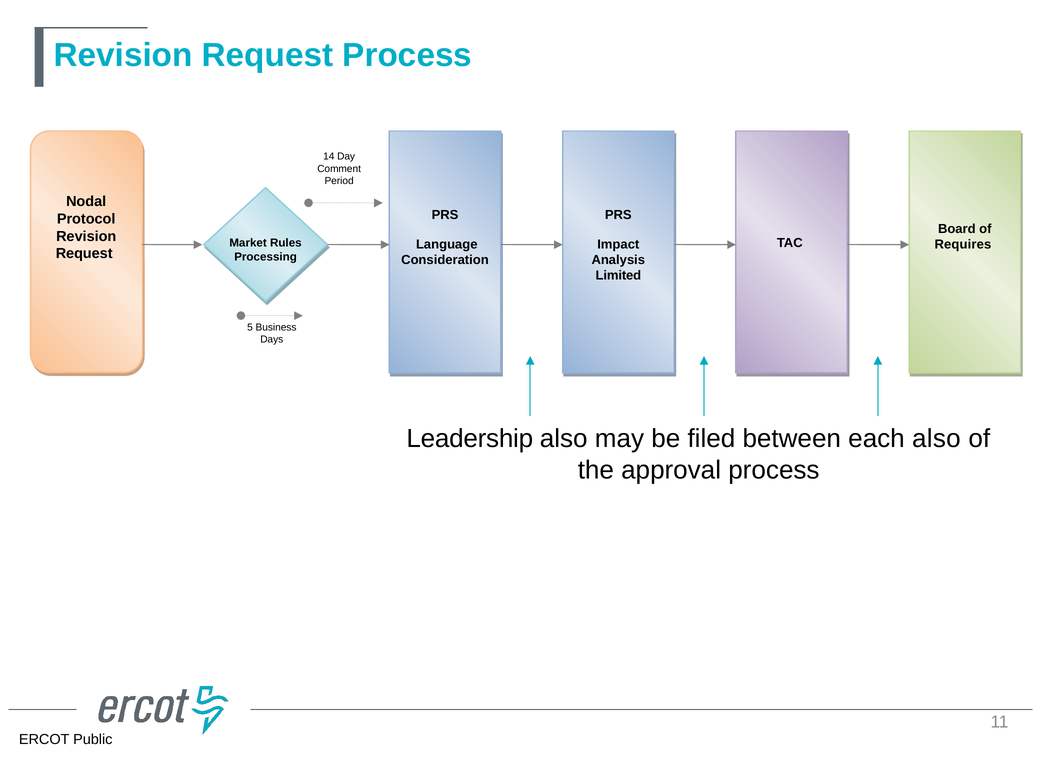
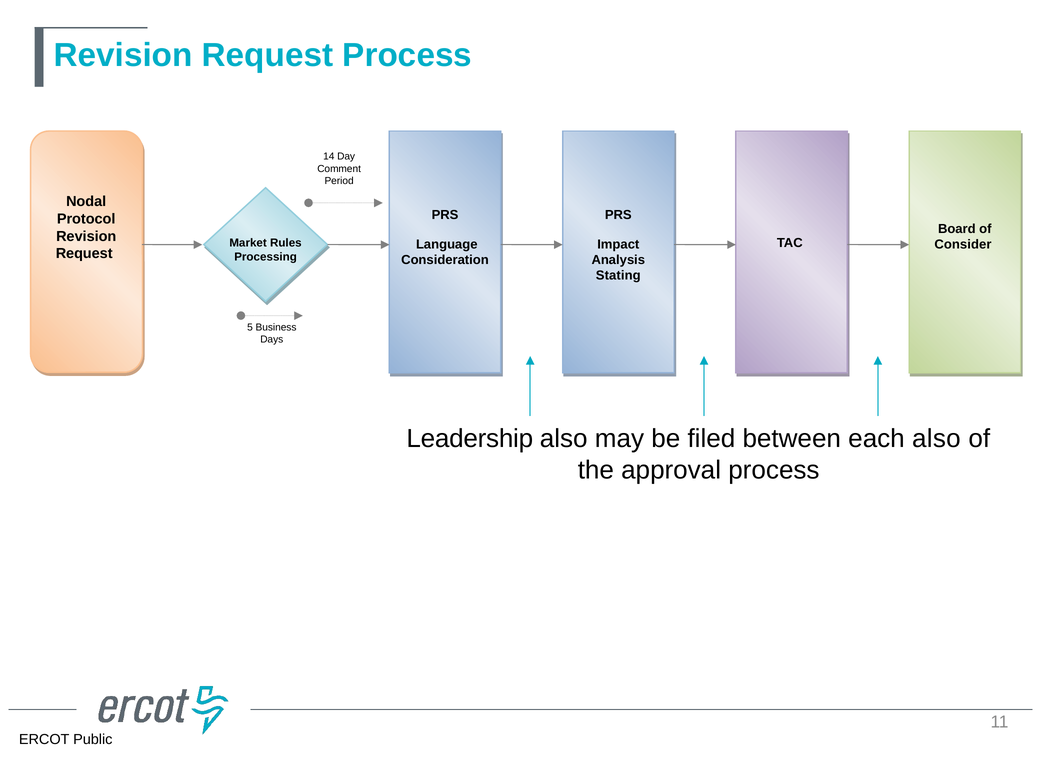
Requires: Requires -> Consider
Limited: Limited -> Stating
